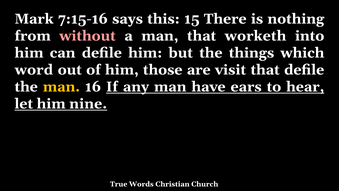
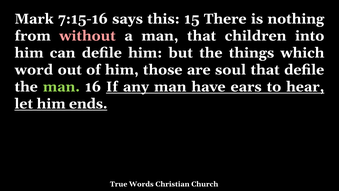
worketh: worketh -> children
visit: visit -> soul
man at (61, 87) colour: yellow -> light green
nine: nine -> ends
